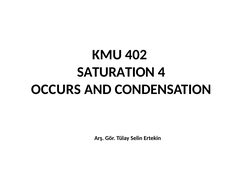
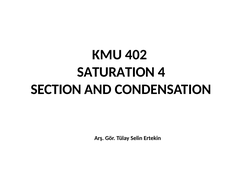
OCCURS: OCCURS -> SECTION
